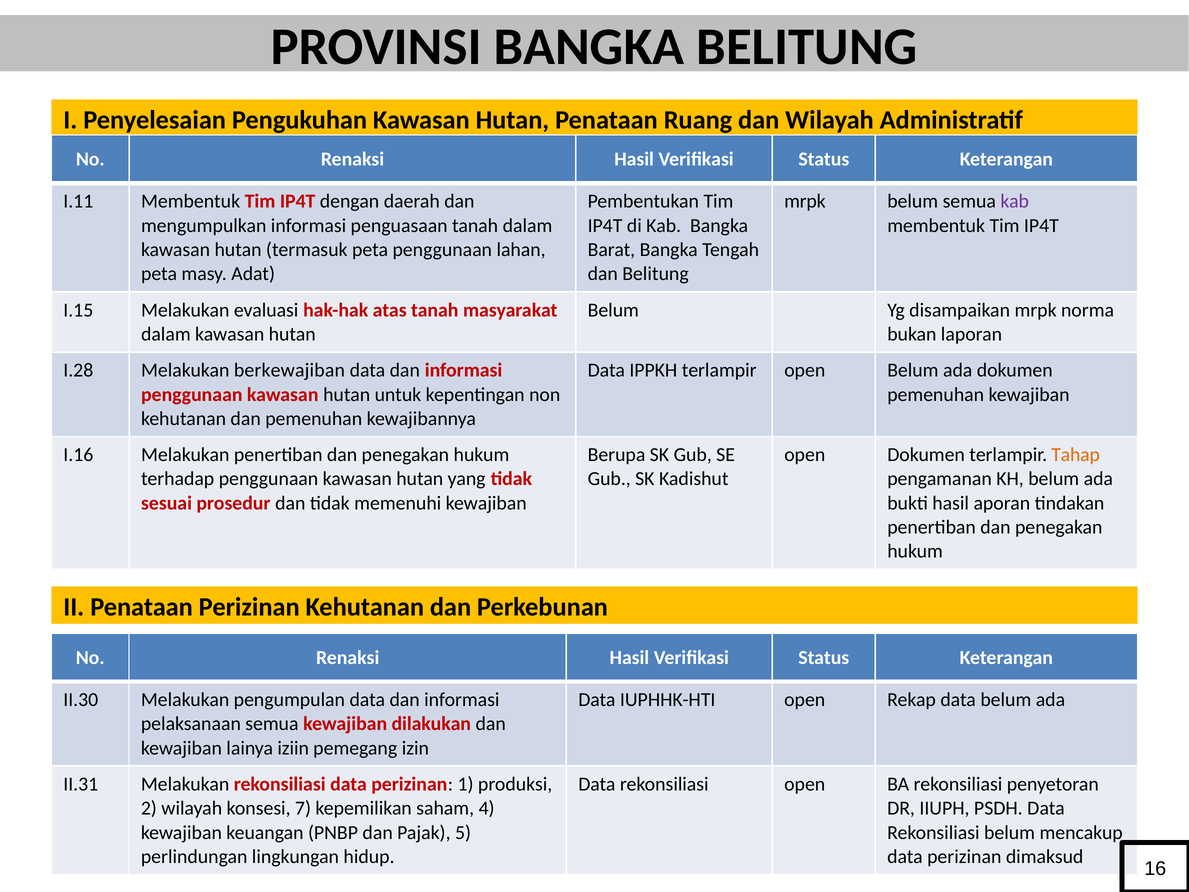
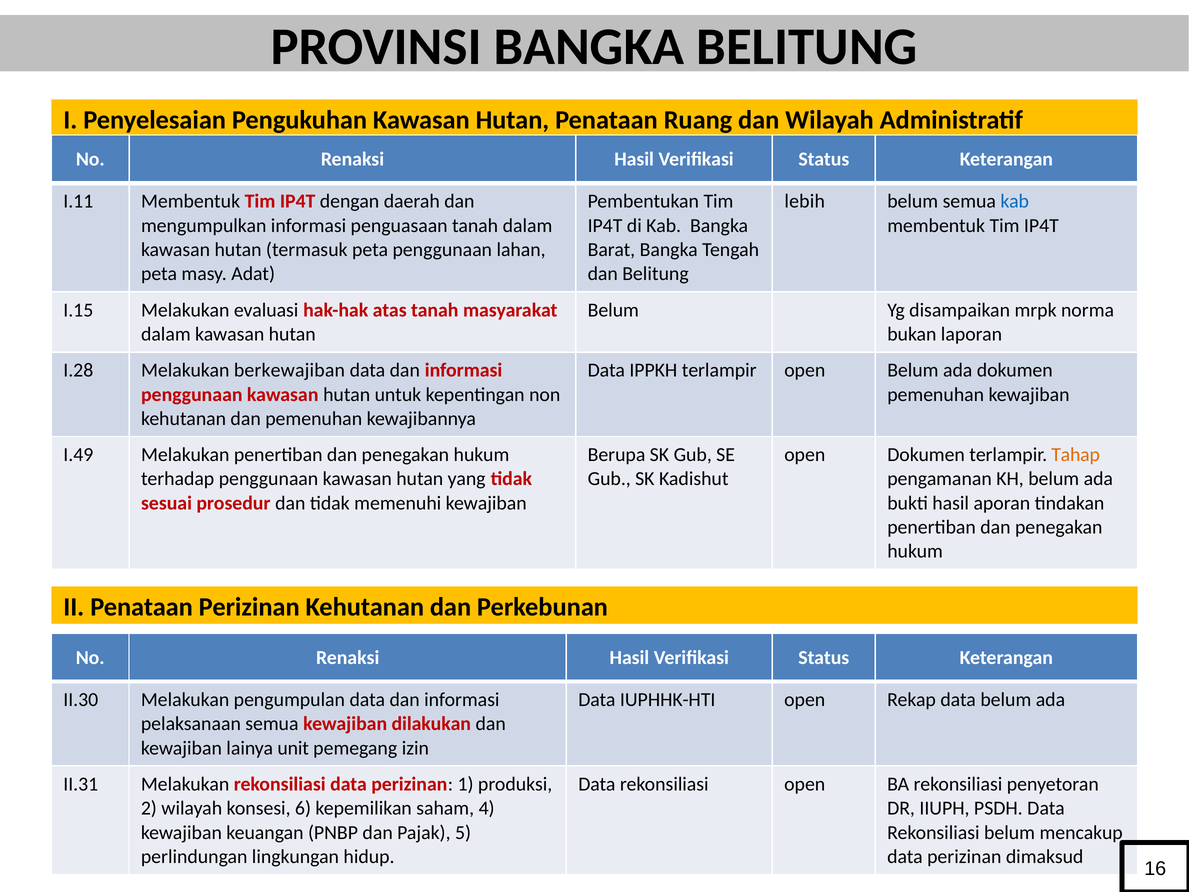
mrpk at (805, 201): mrpk -> lebih
kab at (1015, 201) colour: purple -> blue
I.16: I.16 -> I.49
iziin: iziin -> unit
7: 7 -> 6
